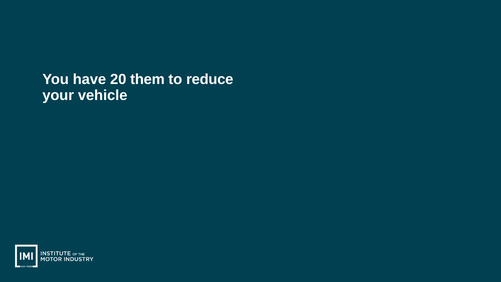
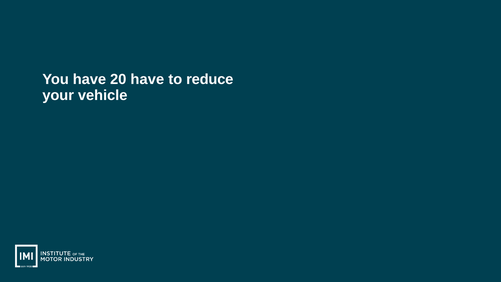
20 them: them -> have
